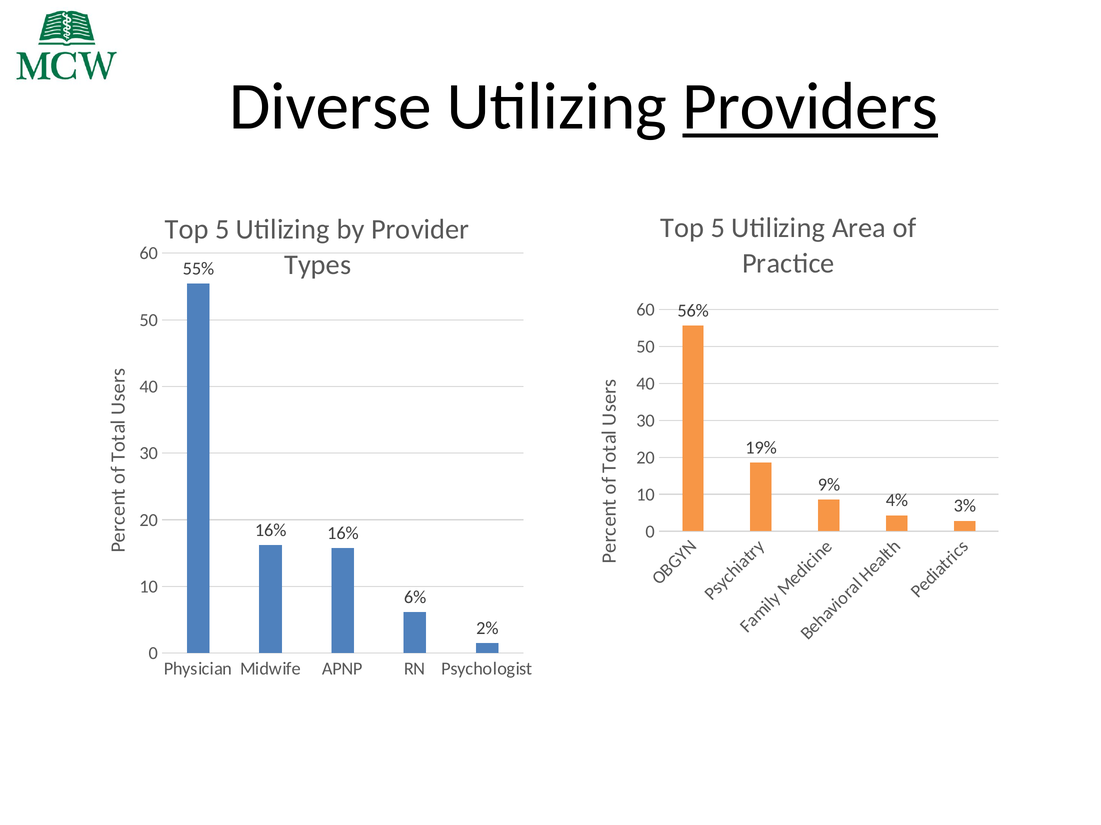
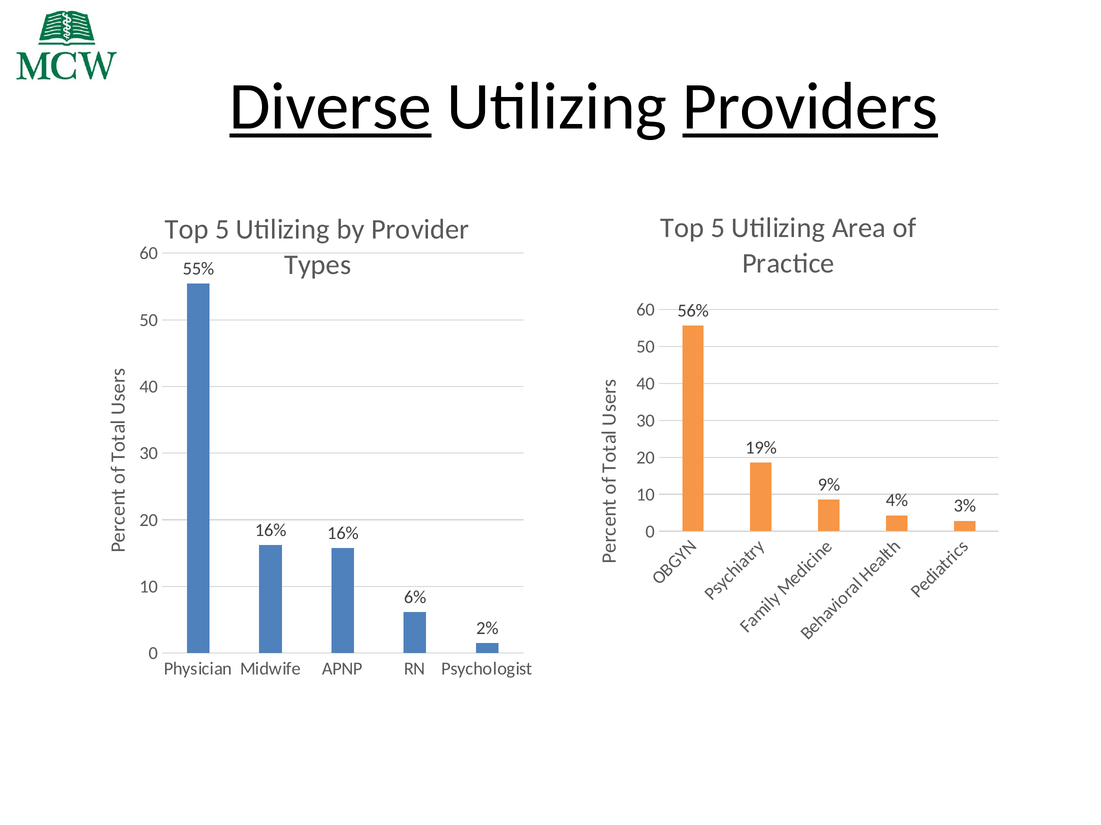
Diverse underline: none -> present
